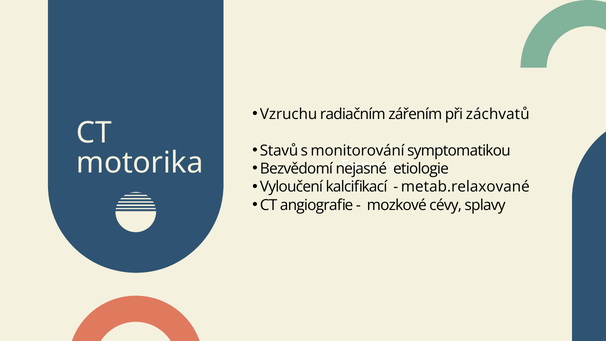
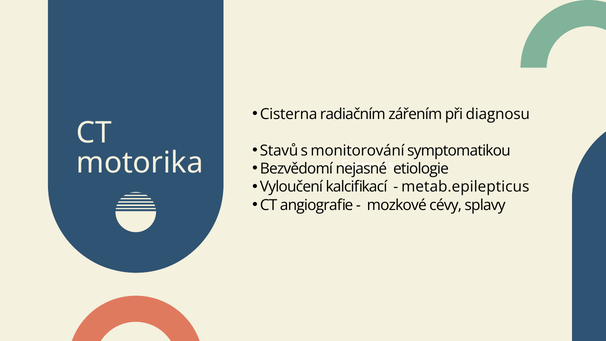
Vzruchu: Vzruchu -> Cisterna
záchvatů: záchvatů -> diagnosu
metab.relaxované: metab.relaxované -> metab.epilepticus
